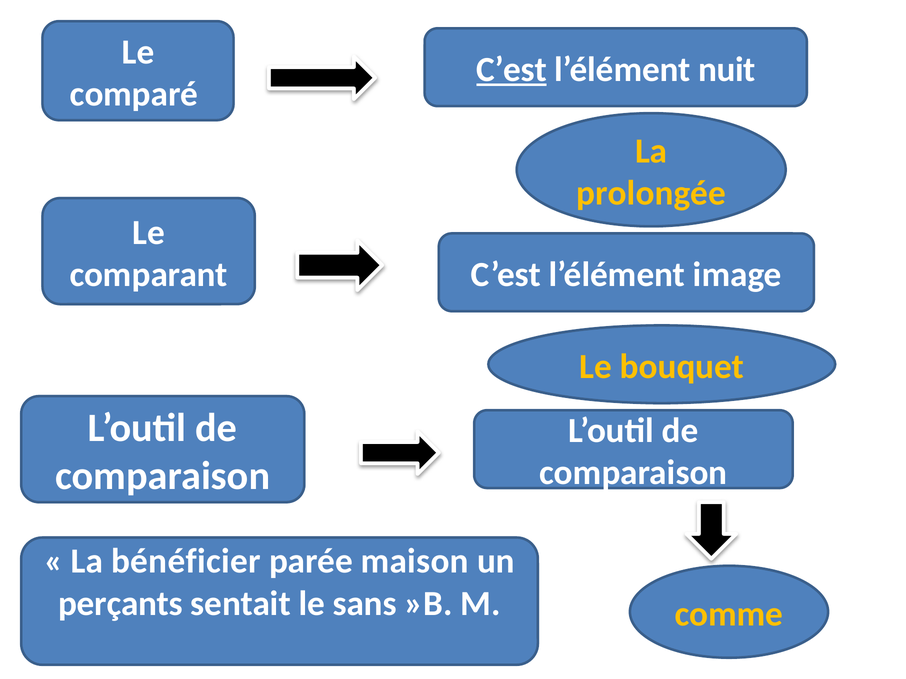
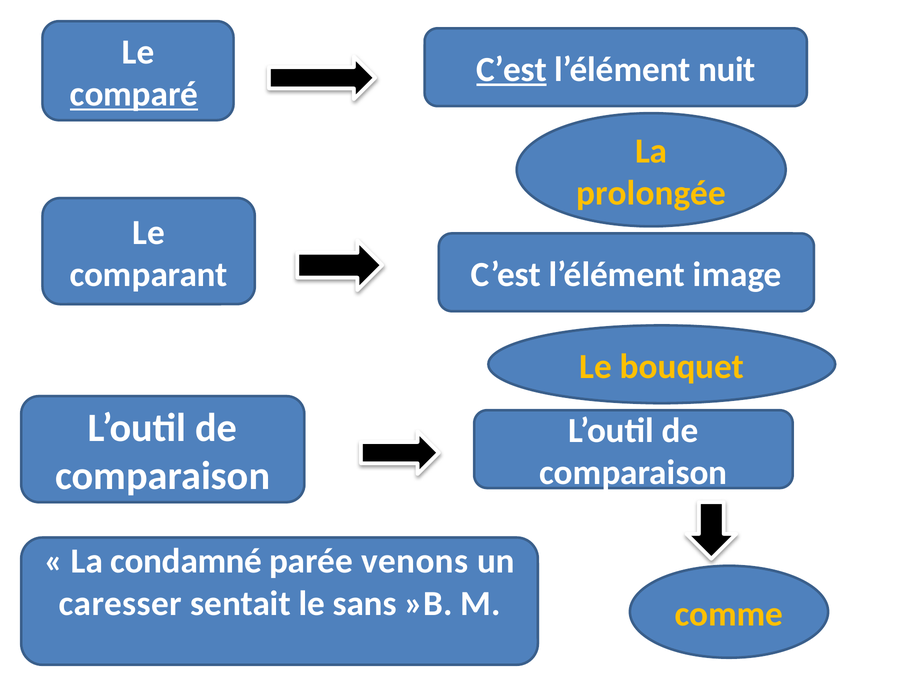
comparé underline: none -> present
bénéficier: bénéficier -> condamné
maison: maison -> venons
perçants: perçants -> caresser
